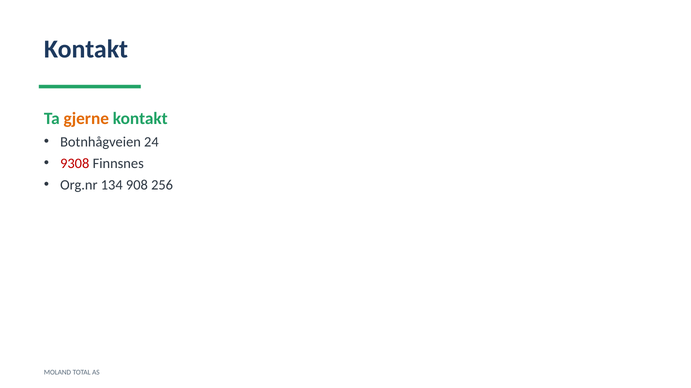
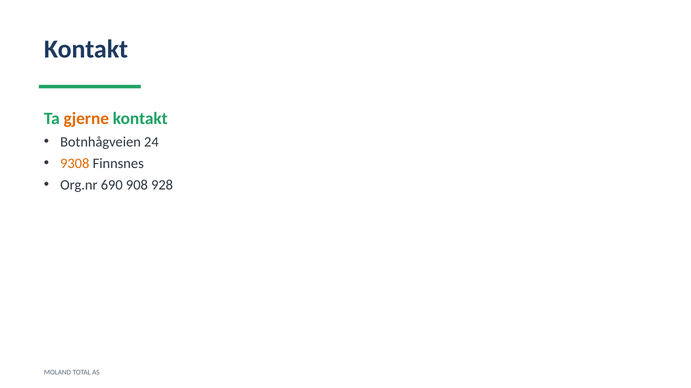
9308 colour: red -> orange
134: 134 -> 690
256: 256 -> 928
